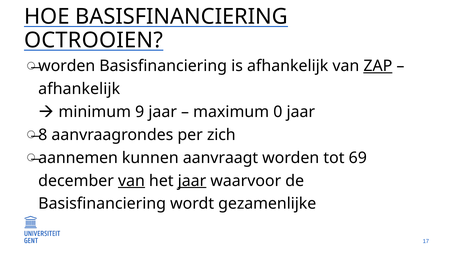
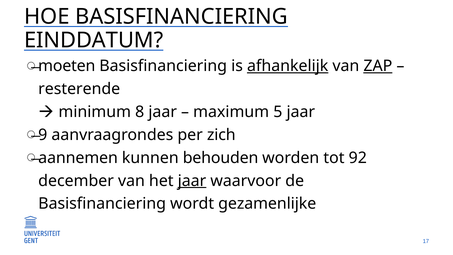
OCTROOIEN: OCTROOIEN -> EINDDATUM
worden at (67, 66): worden -> moeten
afhankelijk at (288, 66) underline: none -> present
afhankelijk at (79, 89): afhankelijk -> resterende
9: 9 -> 8
0: 0 -> 5
8: 8 -> 9
aanvraagt: aanvraagt -> behouden
69: 69 -> 92
van at (131, 181) underline: present -> none
